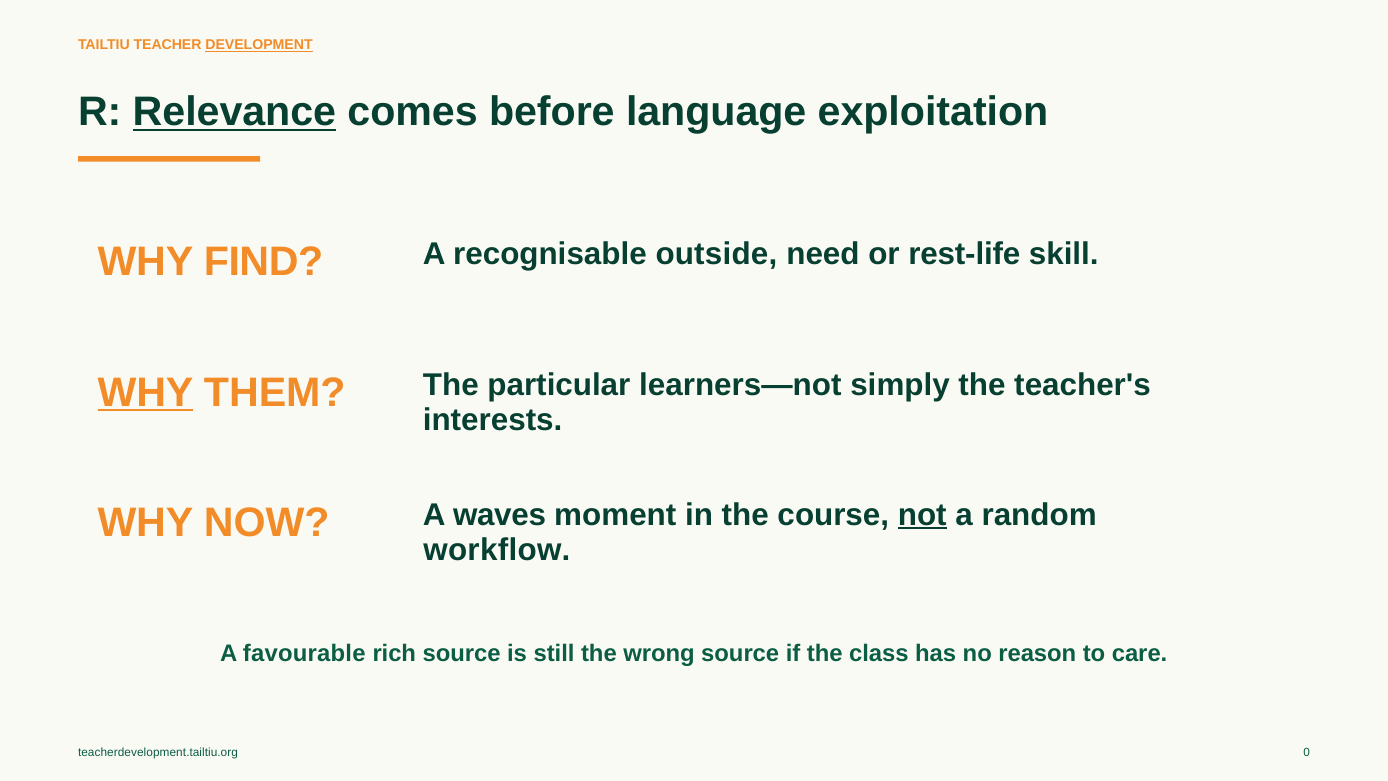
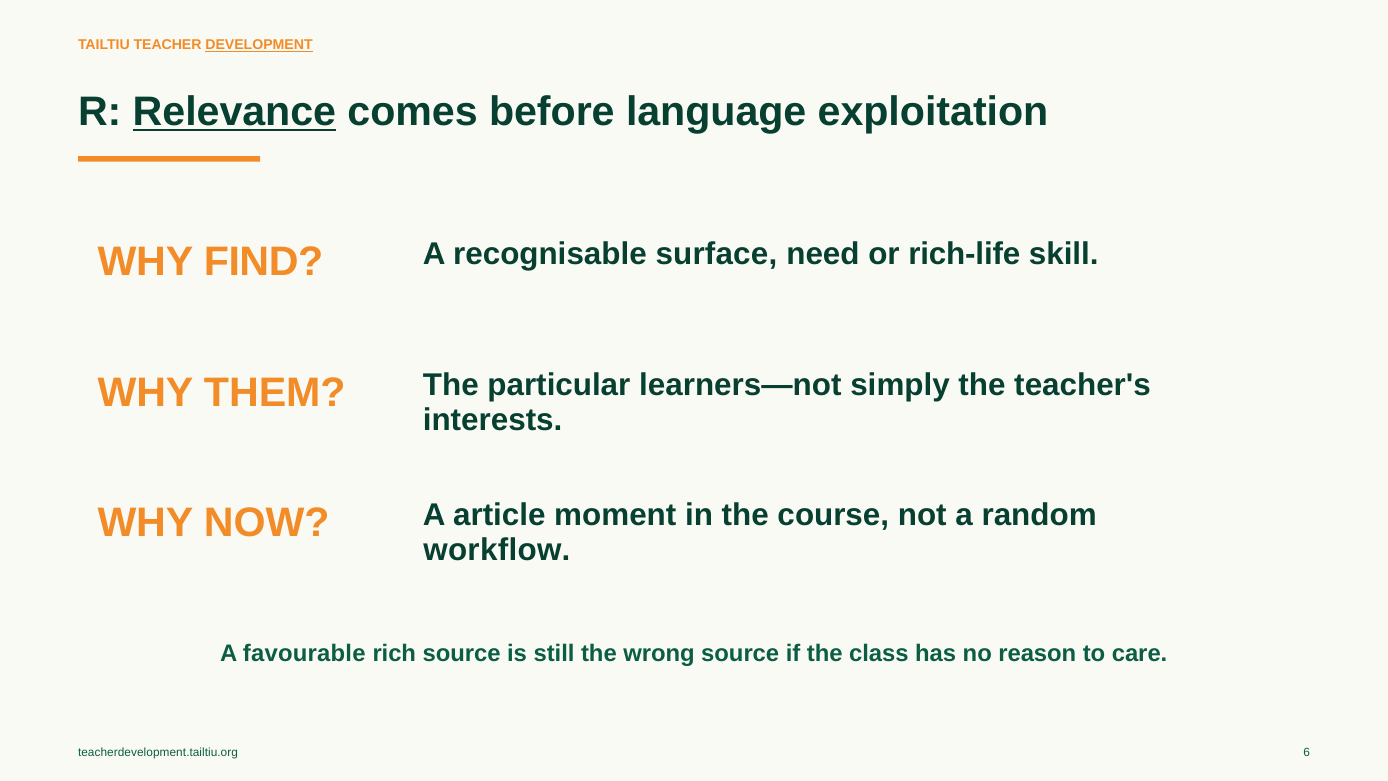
outside: outside -> surface
rest-life: rest-life -> rich-life
WHY at (145, 392) underline: present -> none
waves: waves -> article
not underline: present -> none
0: 0 -> 6
